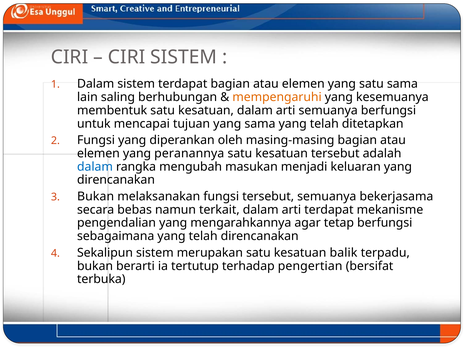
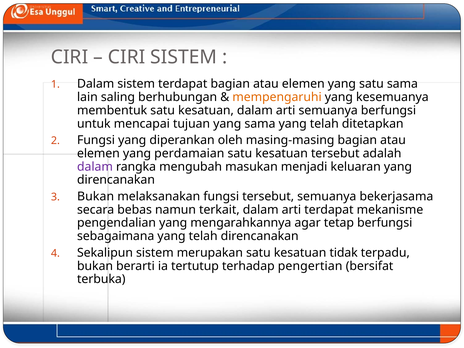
peranannya: peranannya -> perdamaian
dalam at (95, 167) colour: blue -> purple
balik: balik -> tidak
